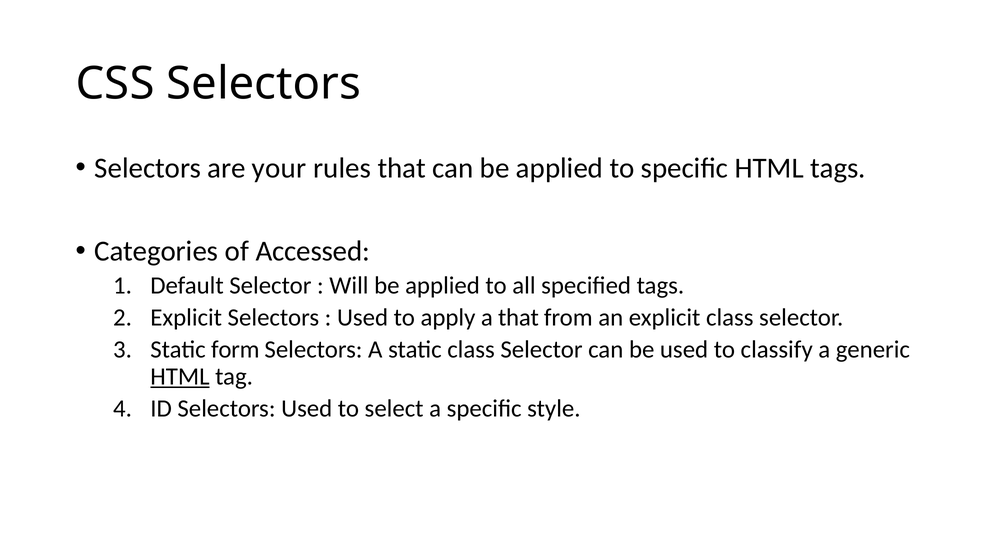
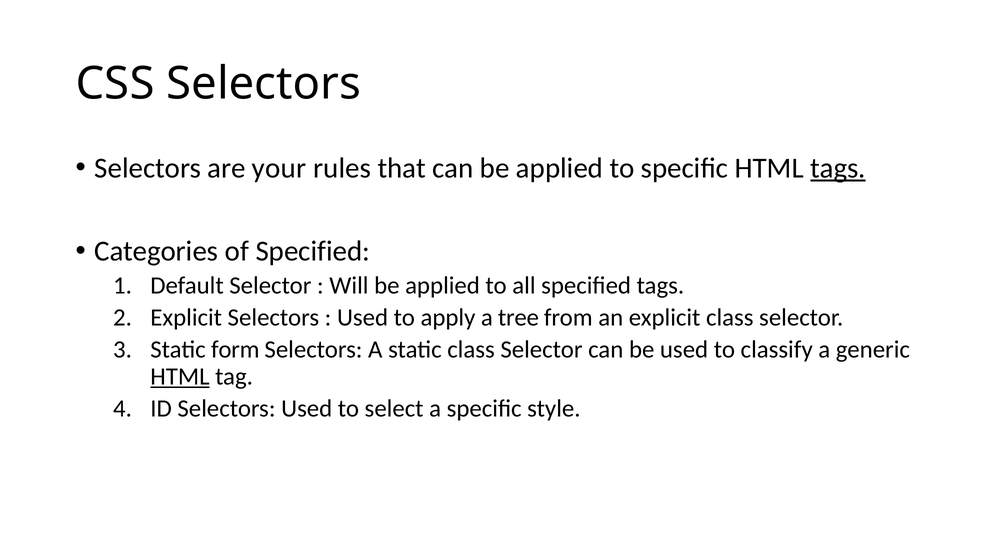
tags at (838, 168) underline: none -> present
of Accessed: Accessed -> Specified
a that: that -> tree
